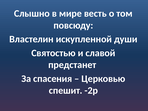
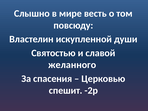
предстанет: предстанет -> желанного
